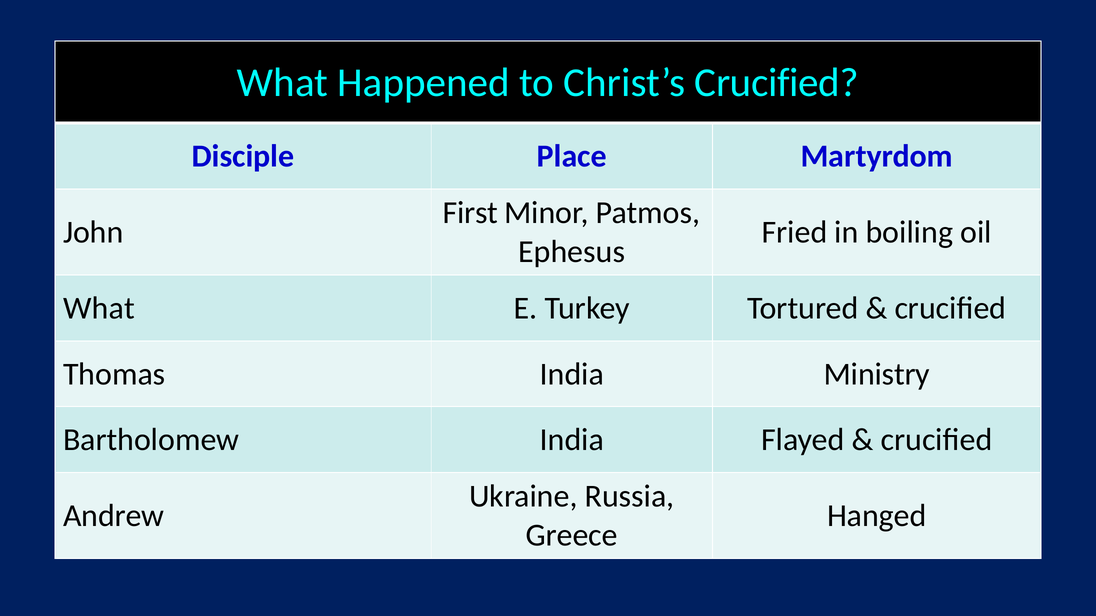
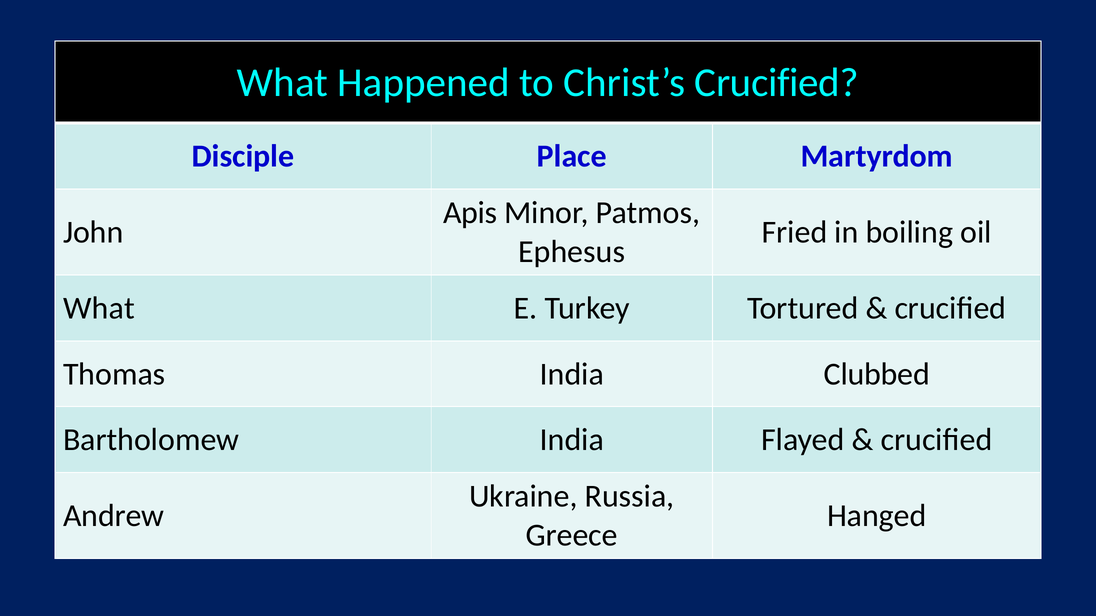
First: First -> Apis
Ministry: Ministry -> Clubbed
